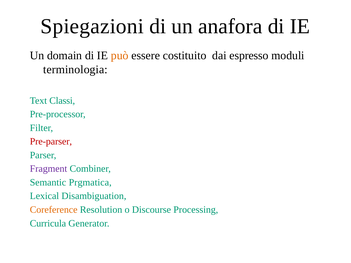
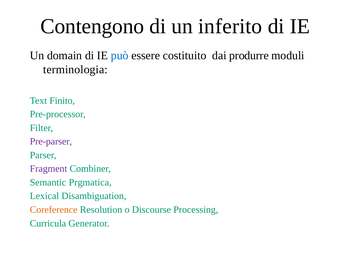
Spiegazioni: Spiegazioni -> Contengono
anafora: anafora -> inferito
può colour: orange -> blue
espresso: espresso -> produrre
Classi: Classi -> Finito
Pre-parser colour: red -> purple
